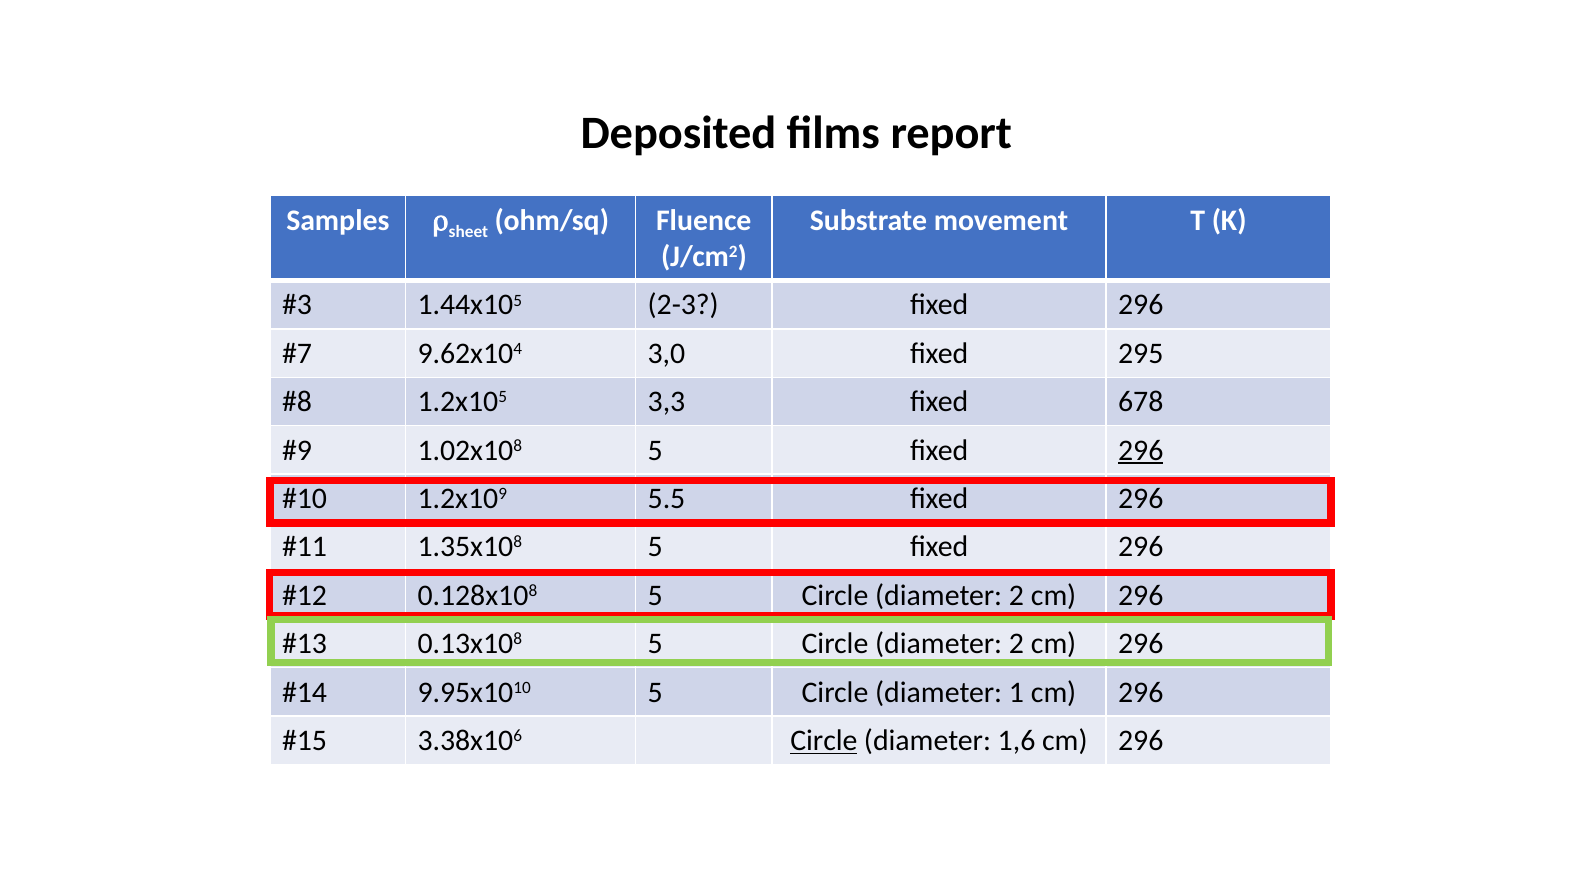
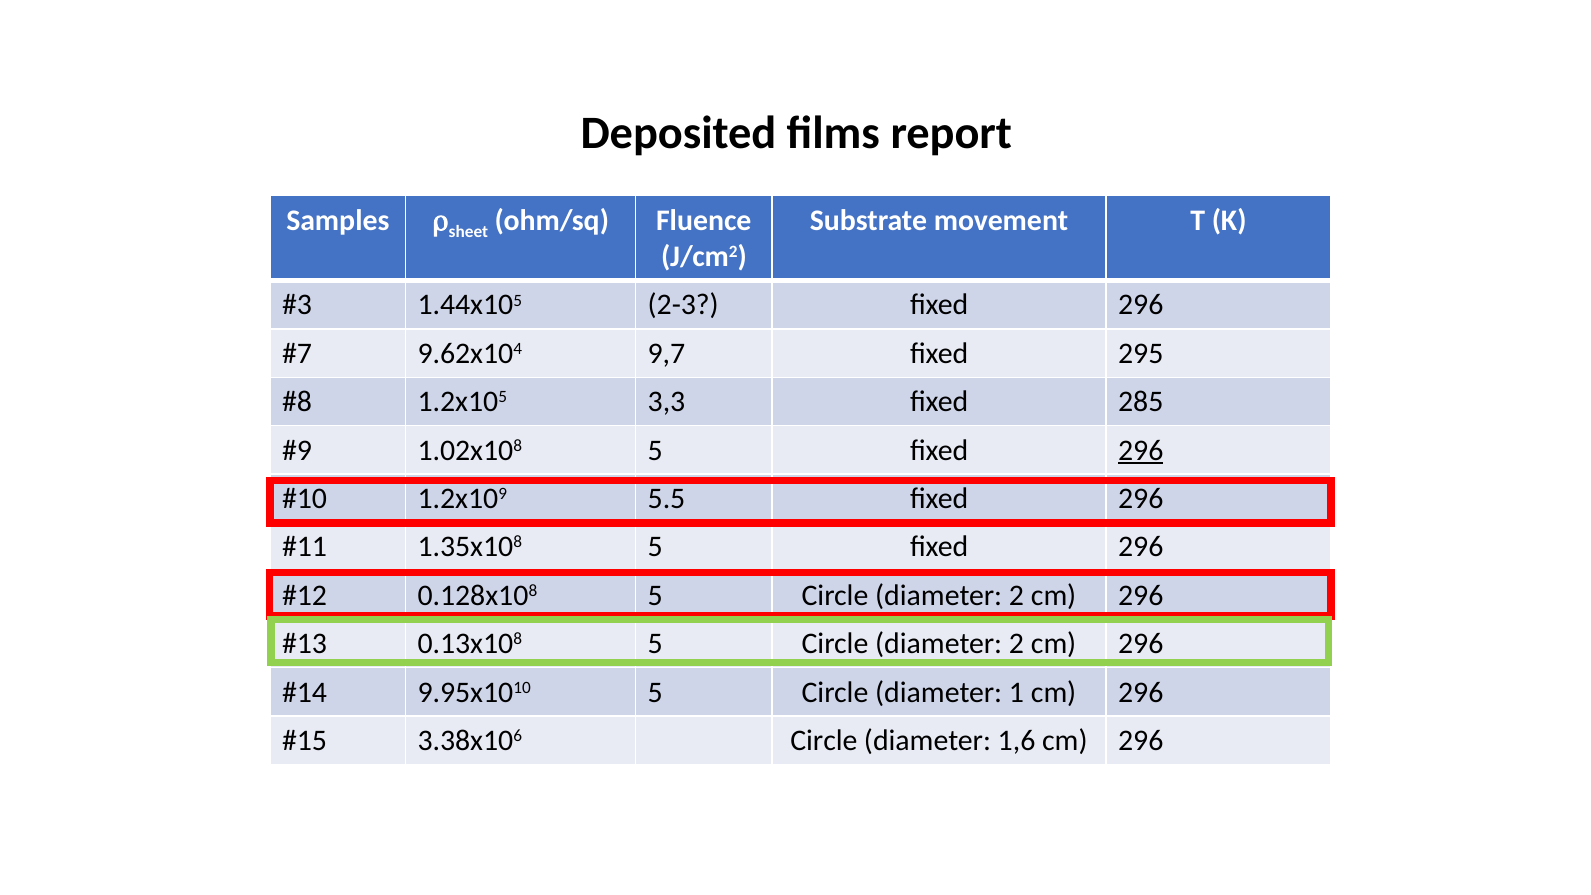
3,0: 3,0 -> 9,7
678: 678 -> 285
Circle at (824, 741) underline: present -> none
